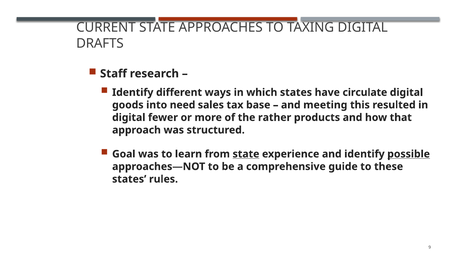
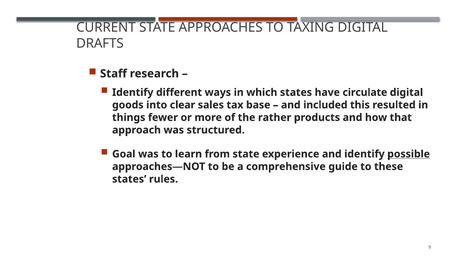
need: need -> clear
meeting: meeting -> included
digital at (129, 117): digital -> things
state at (246, 154) underline: present -> none
